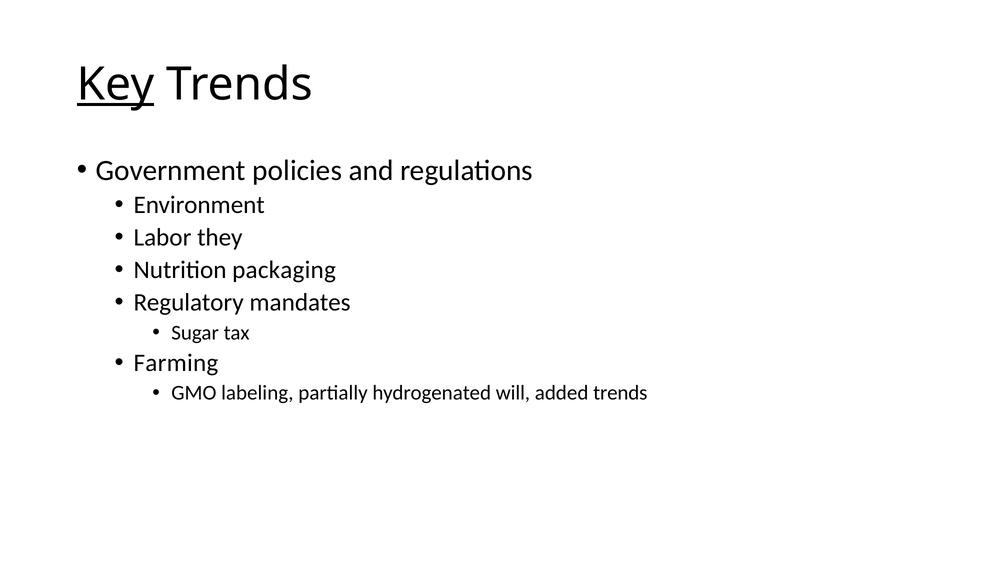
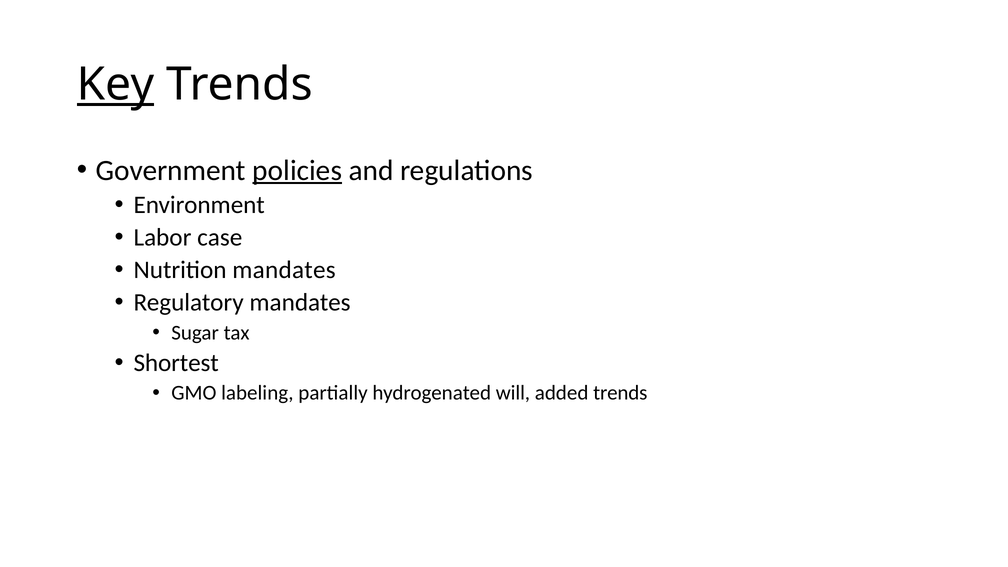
policies underline: none -> present
they: they -> case
Nutrition packaging: packaging -> mandates
Farming: Farming -> Shortest
